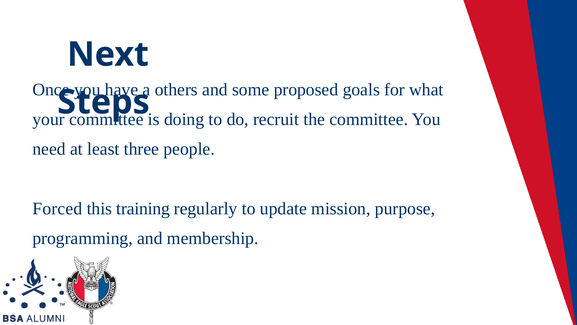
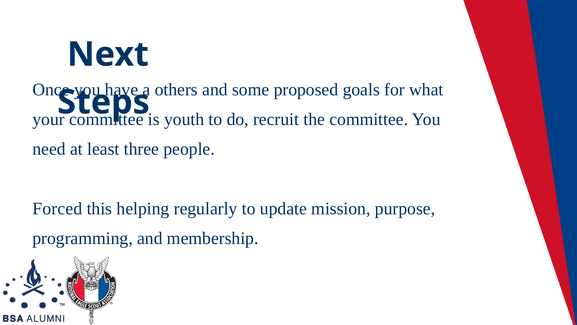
doing: doing -> youth
training: training -> helping
